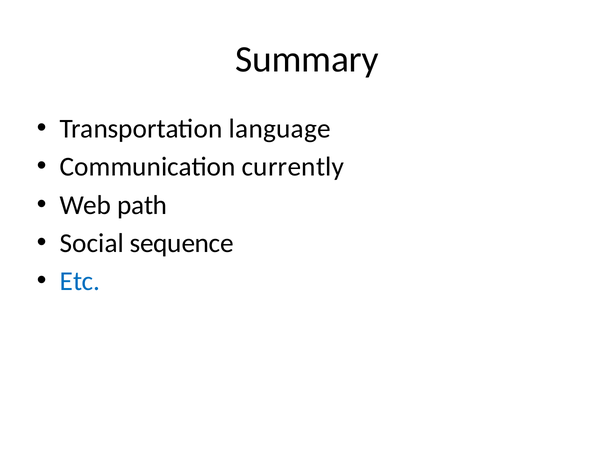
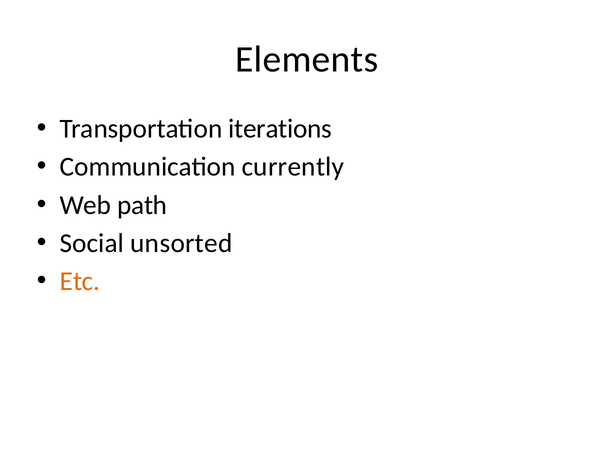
Summary: Summary -> Elements
language: language -> iterations
sequence: sequence -> unsorted
Etc colour: blue -> orange
